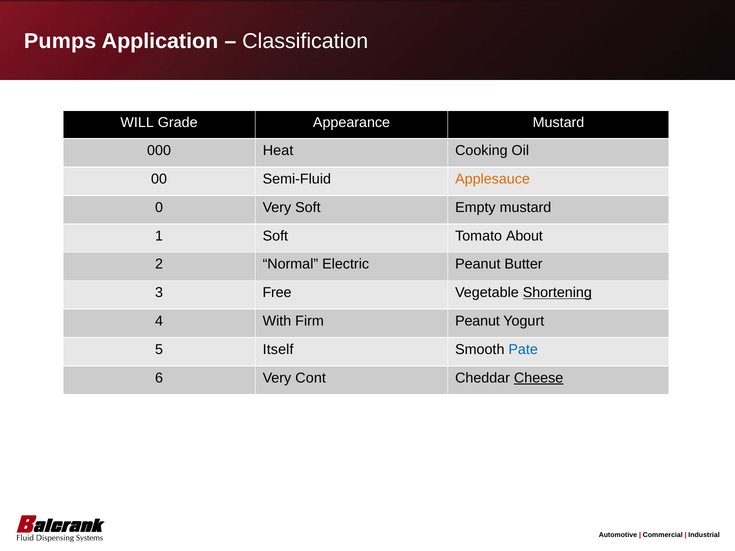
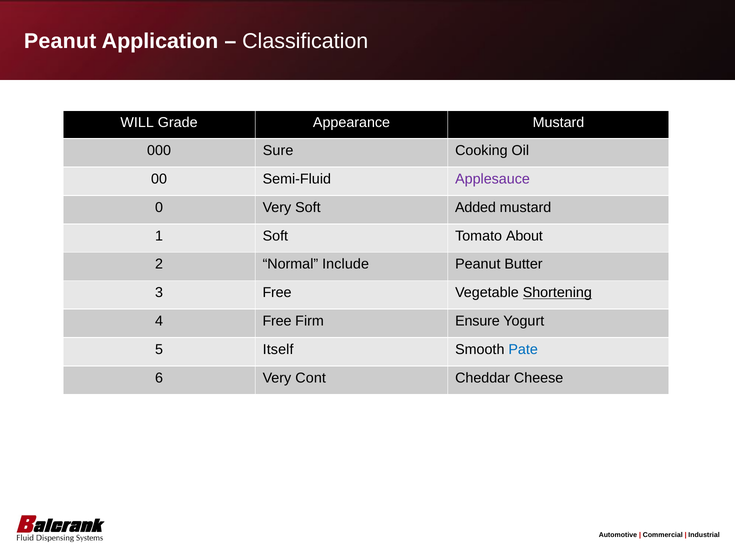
Pumps at (60, 41): Pumps -> Peanut
Heat: Heat -> Sure
Applesauce colour: orange -> purple
Empty: Empty -> Added
Electric: Electric -> Include
4 With: With -> Free
Firm Peanut: Peanut -> Ensure
Cheese underline: present -> none
